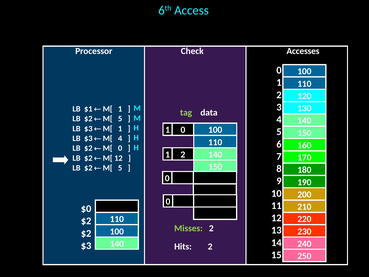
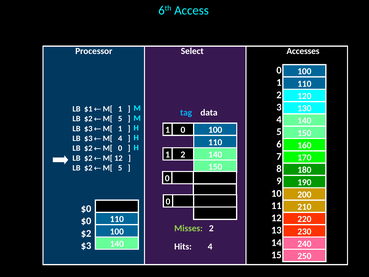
Check: Check -> Select
tag colour: light green -> light blue
$2 at (86, 221): $2 -> $0
Hits 2: 2 -> 4
